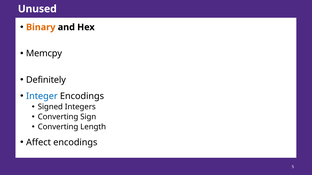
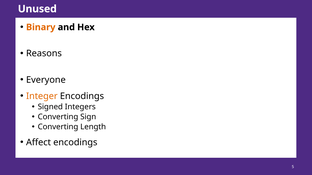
Memcpy: Memcpy -> Reasons
Definitely: Definitely -> Everyone
Integer colour: blue -> orange
